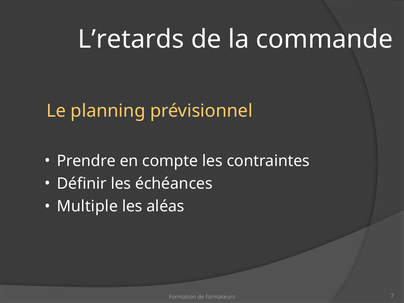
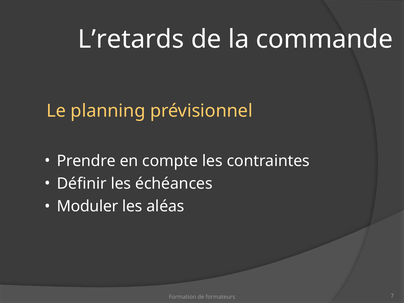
Multiple: Multiple -> Moduler
